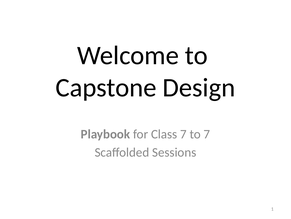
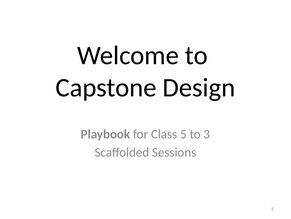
Class 7: 7 -> 5
to 7: 7 -> 3
